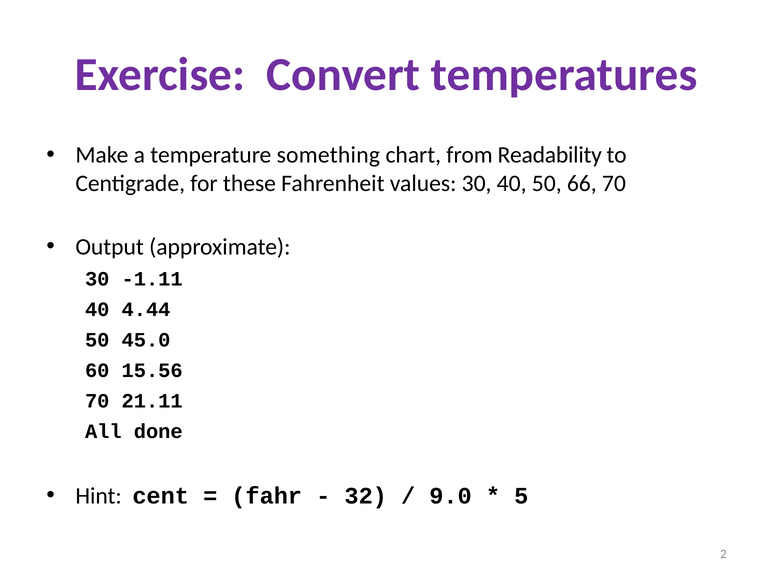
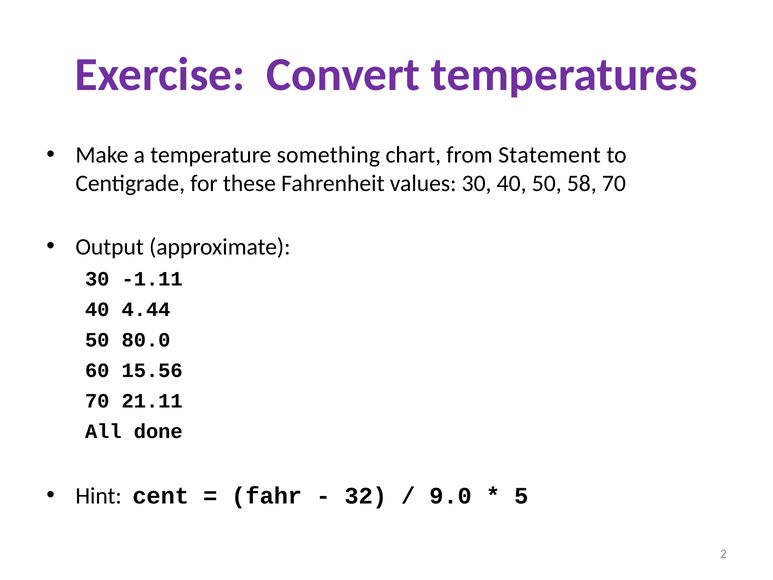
Readability: Readability -> Statement
66: 66 -> 58
45.0: 45.0 -> 80.0
